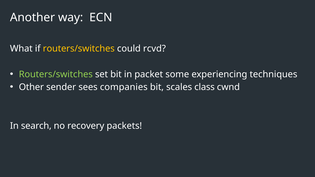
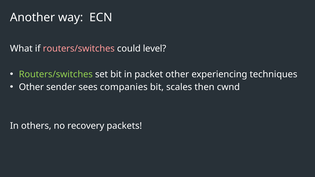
routers/switches at (79, 49) colour: yellow -> pink
rcvd: rcvd -> level
packet some: some -> other
class: class -> then
search: search -> others
